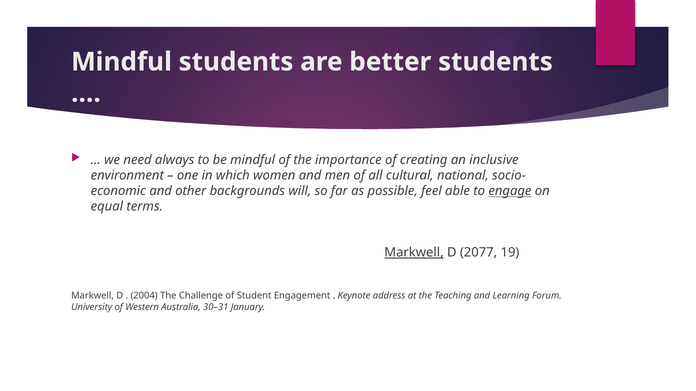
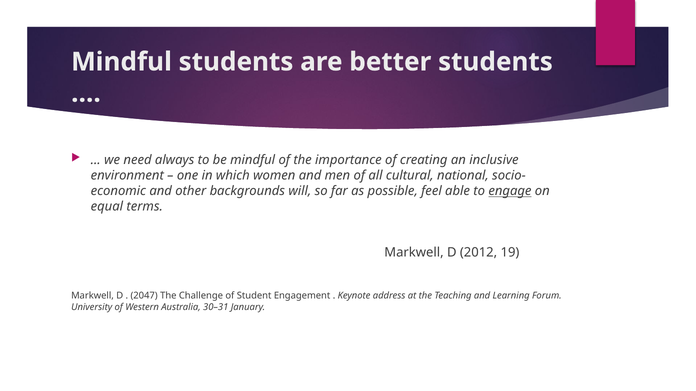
Markwell at (414, 253) underline: present -> none
2077: 2077 -> 2012
2004: 2004 -> 2047
